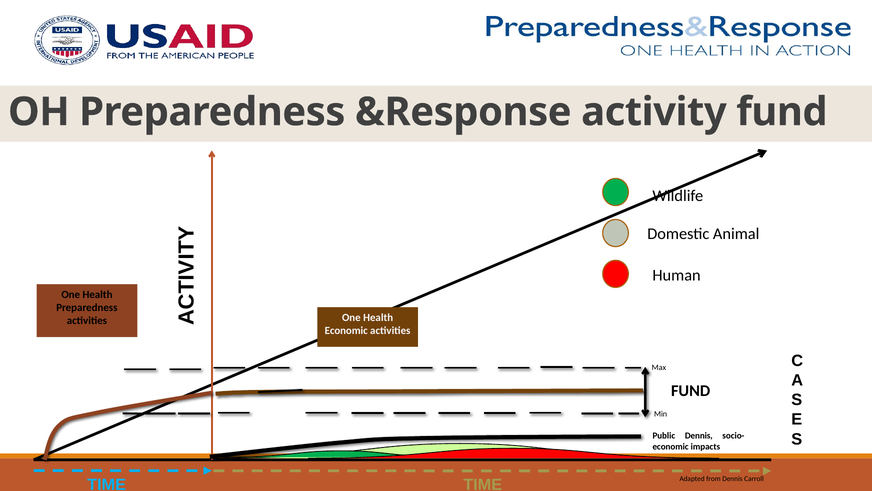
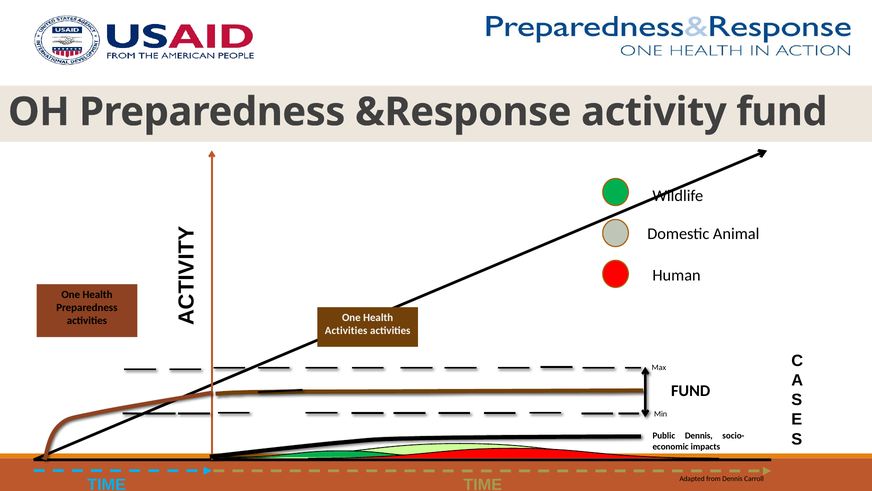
Economic at (346, 330): Economic -> Activities
